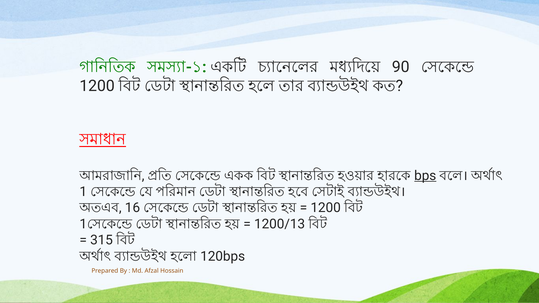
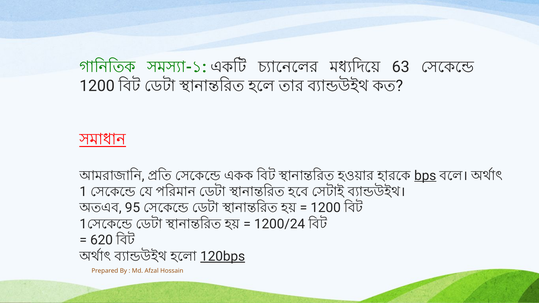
90: 90 -> 63
16: 16 -> 95
1200/13: 1200/13 -> 1200/24
315: 315 -> 620
120bps underline: none -> present
